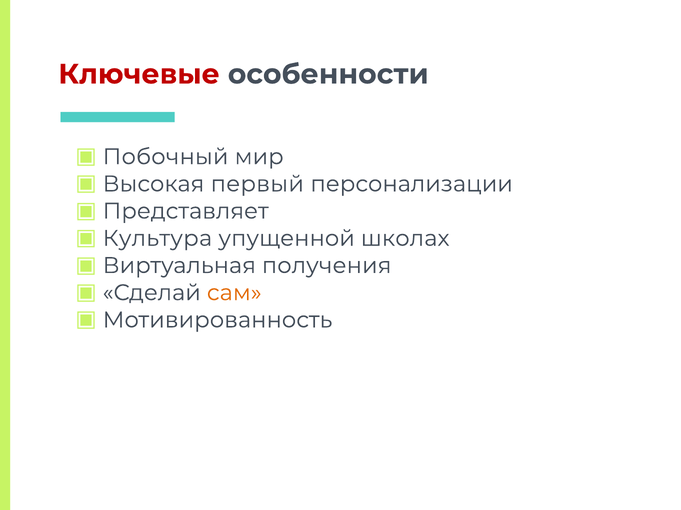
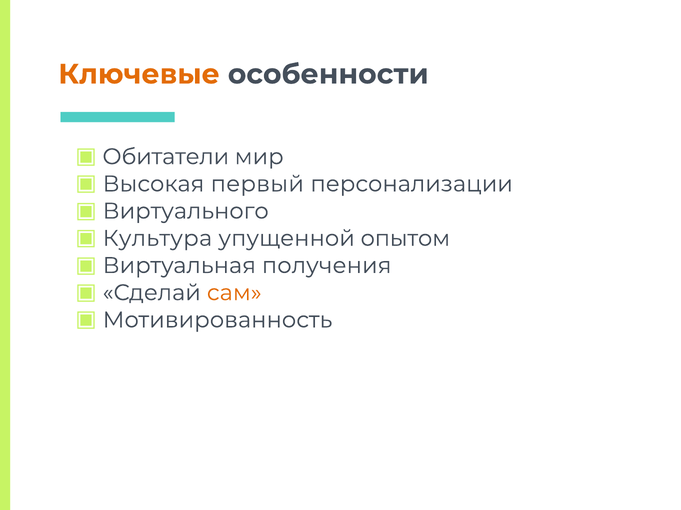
Ключевые colour: red -> orange
Побочный: Побочный -> Обитатели
Представляет: Представляет -> Виртуального
школах: школах -> опытом
